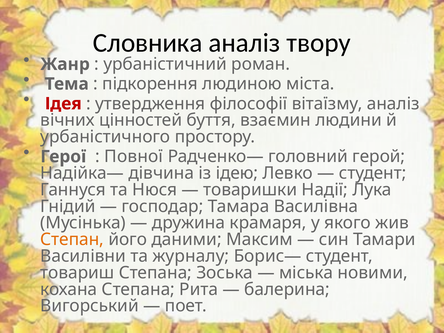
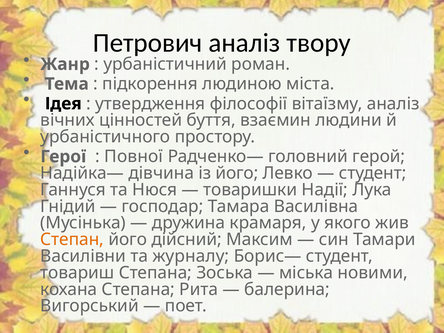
Словника: Словника -> Петрович
Ідея colour: red -> black
із ідею: ідею -> його
даними: даними -> дійсний
